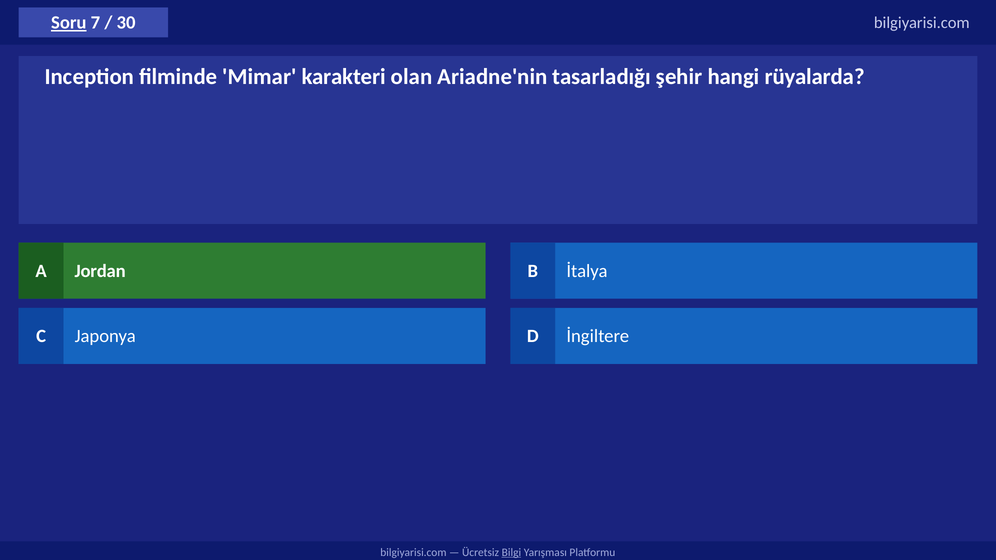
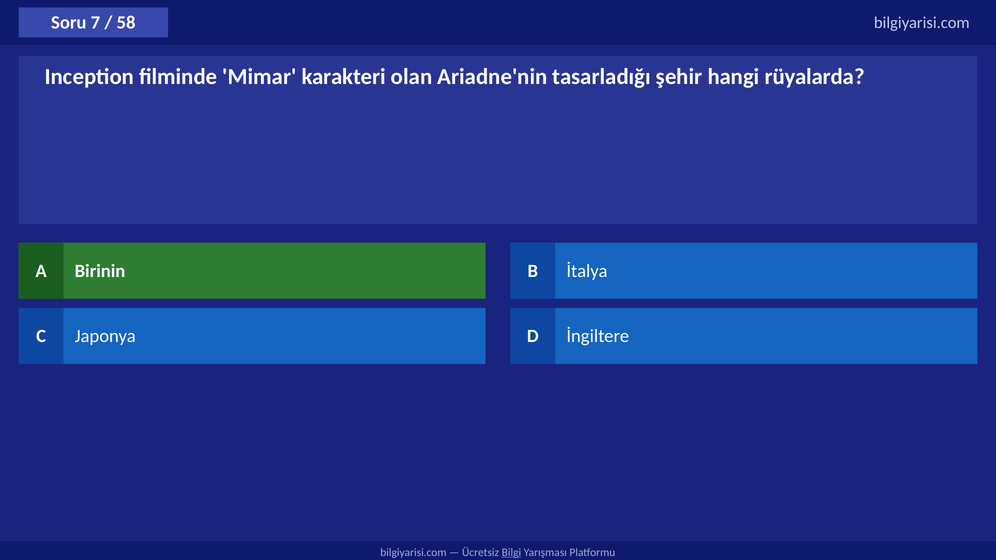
Soru underline: present -> none
30: 30 -> 58
Jordan: Jordan -> Birinin
